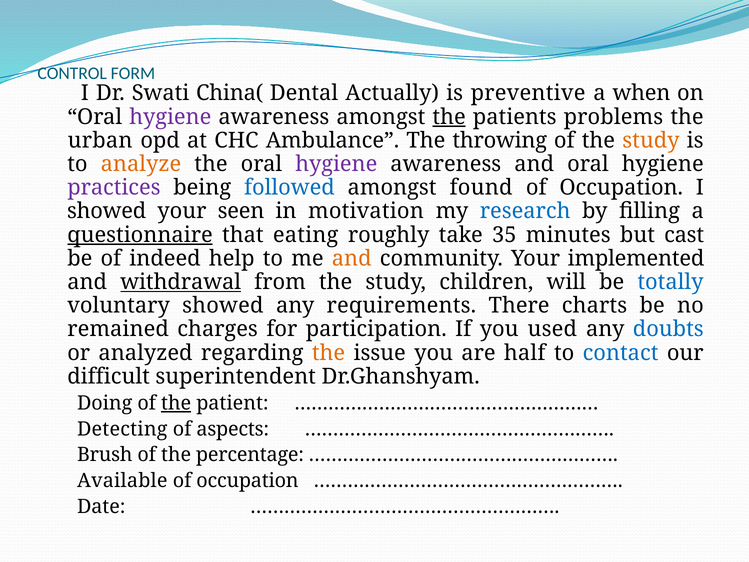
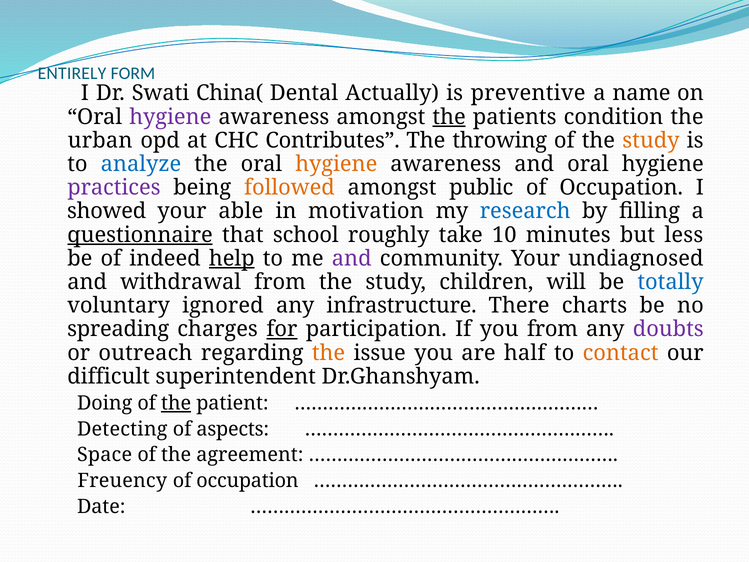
CONTROL: CONTROL -> ENTIRELY
when: when -> name
problems: problems -> condition
Ambulance: Ambulance -> Contributes
analyze colour: orange -> blue
hygiene at (336, 164) colour: purple -> orange
followed colour: blue -> orange
found: found -> public
seen: seen -> able
eating: eating -> school
35: 35 -> 10
cast: cast -> less
help underline: none -> present
and at (352, 258) colour: orange -> purple
implemented: implemented -> undiagnosed
withdrawal underline: present -> none
voluntary showed: showed -> ignored
requirements: requirements -> infrastructure
remained: remained -> spreading
for underline: none -> present
you used: used -> from
doubts colour: blue -> purple
analyzed: analyzed -> outreach
contact colour: blue -> orange
Brush: Brush -> Space
percentage: percentage -> agreement
Available: Available -> Freuency
